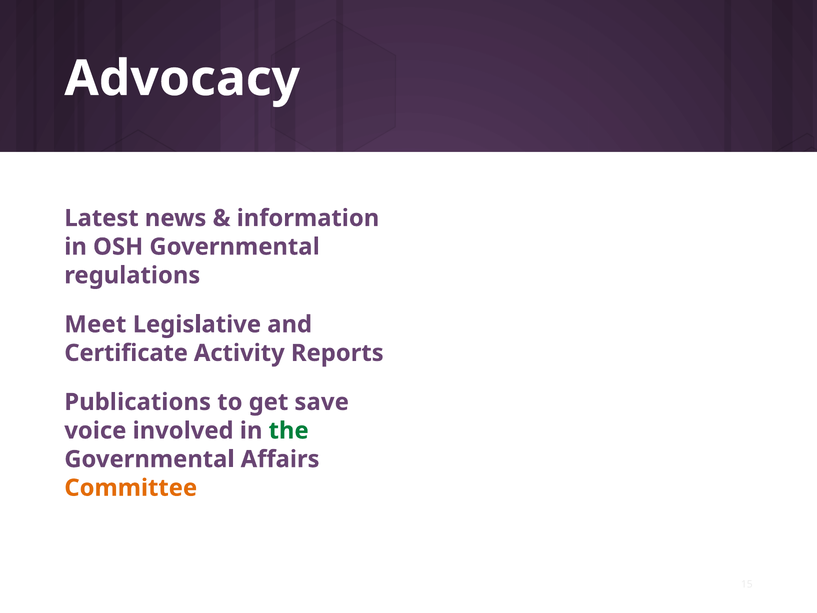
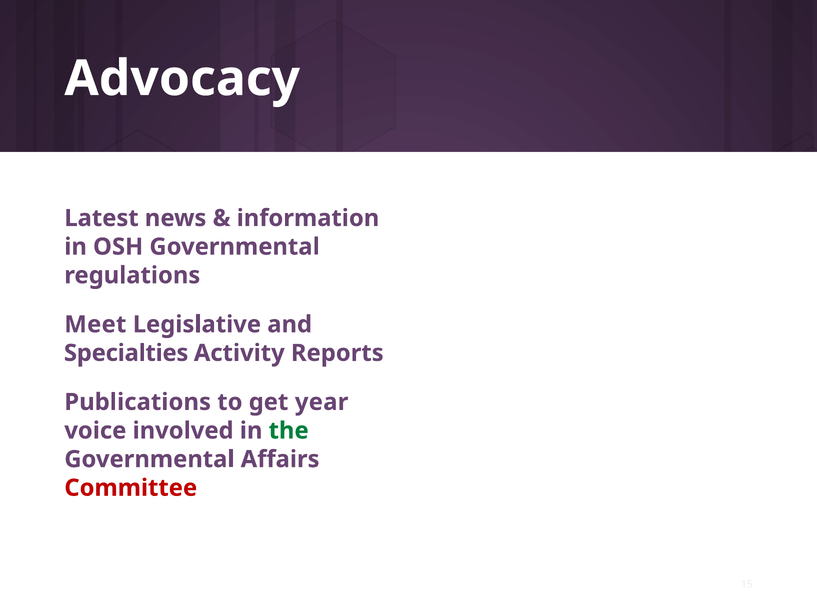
Certificate: Certificate -> Specialties
save: save -> year
Committee colour: orange -> red
